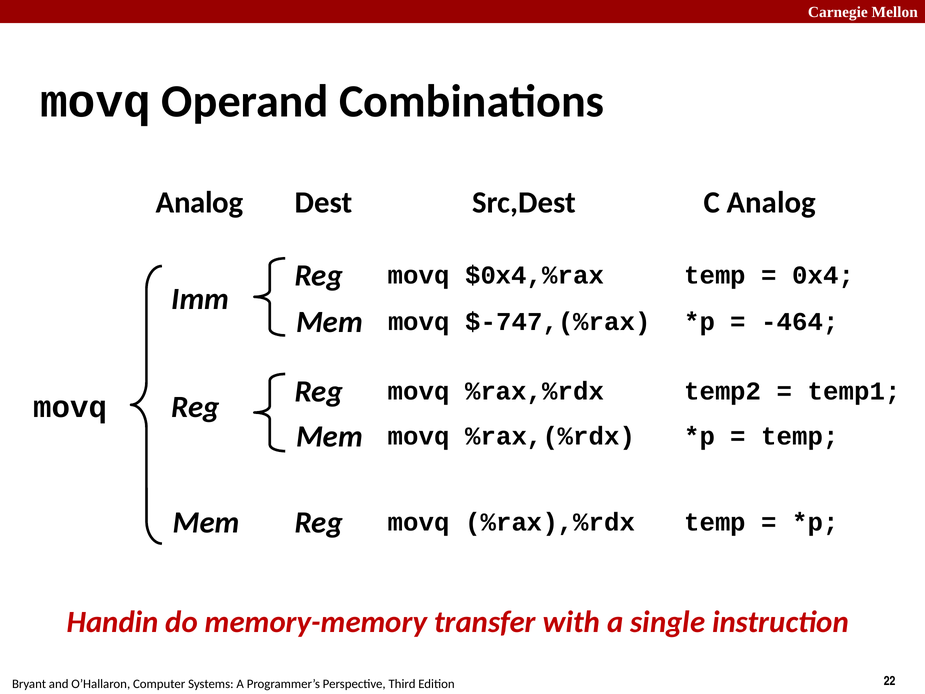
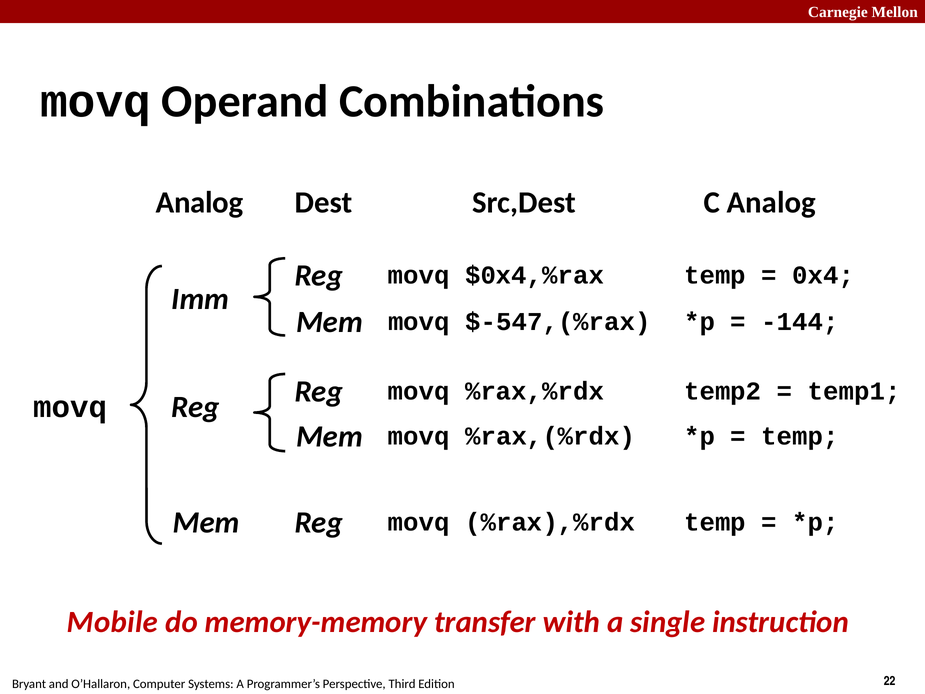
$-747,(%rax: $-747,(%rax -> $-547,(%rax
-464: -464 -> -144
Handin: Handin -> Mobile
